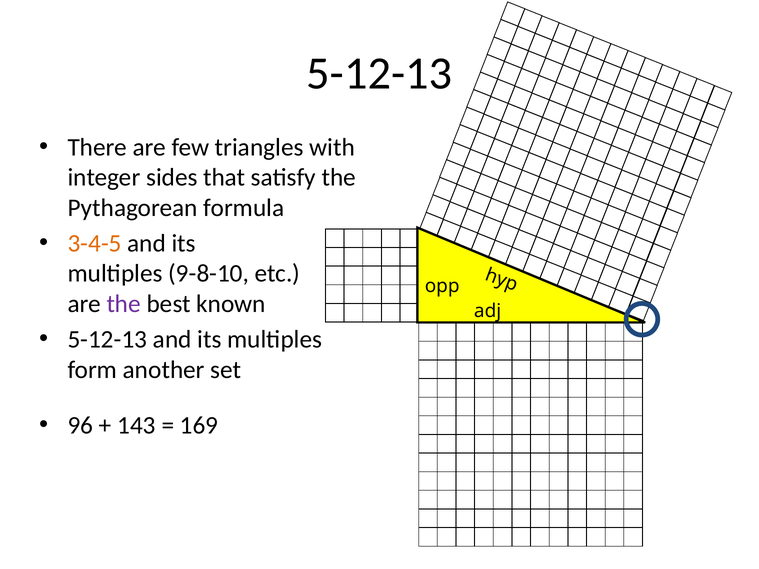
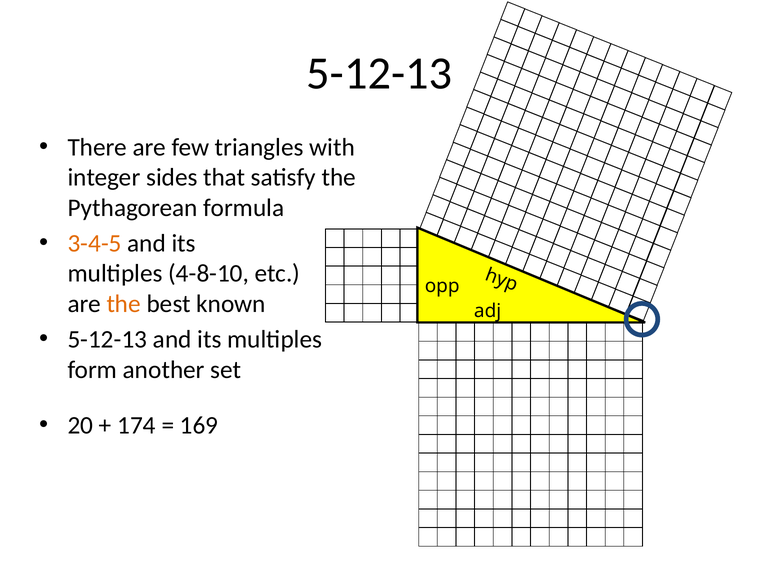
9-8-10: 9-8-10 -> 4-8-10
the at (124, 304) colour: purple -> orange
96: 96 -> 20
143: 143 -> 174
